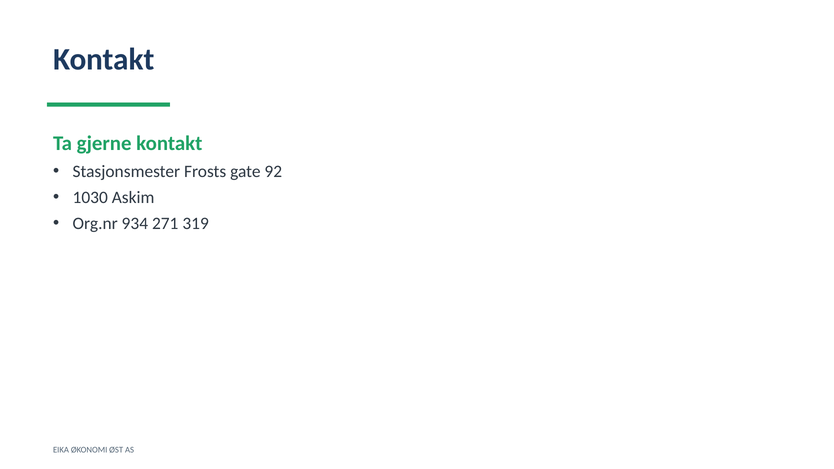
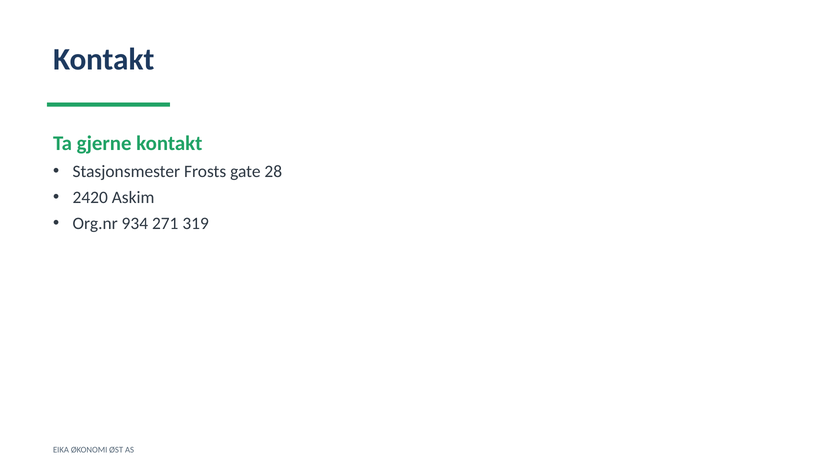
92: 92 -> 28
1030: 1030 -> 2420
